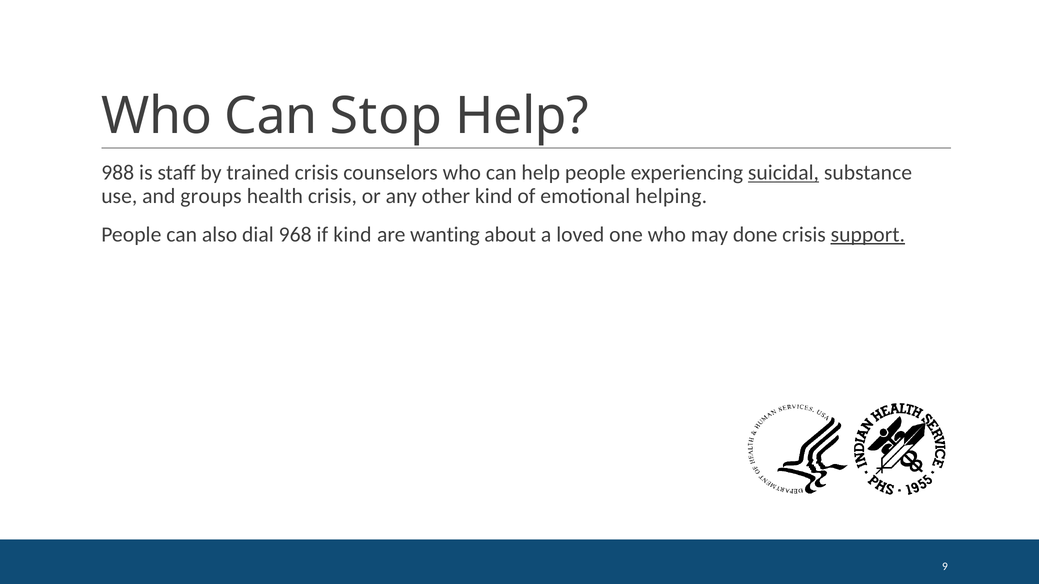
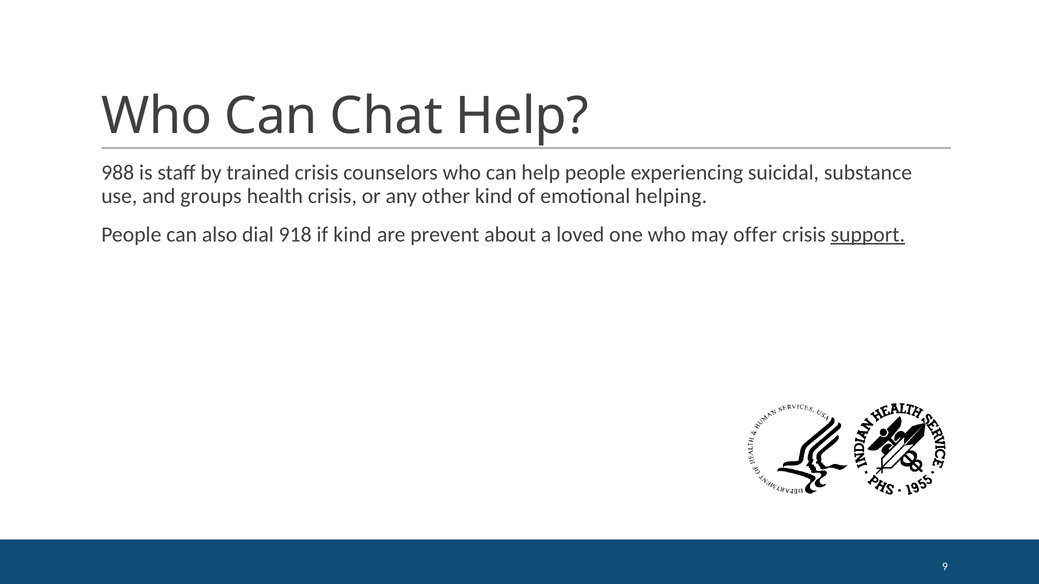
Stop: Stop -> Chat
suicidal underline: present -> none
968: 968 -> 918
wanting: wanting -> prevent
done: done -> offer
